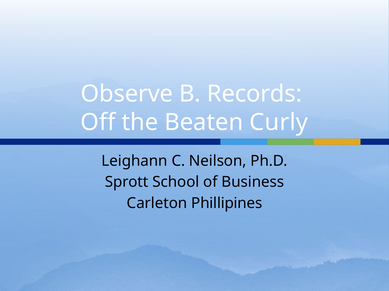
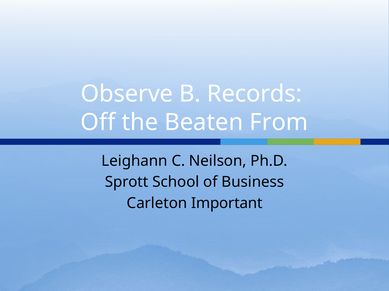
Curly: Curly -> From
Phillipines: Phillipines -> Important
